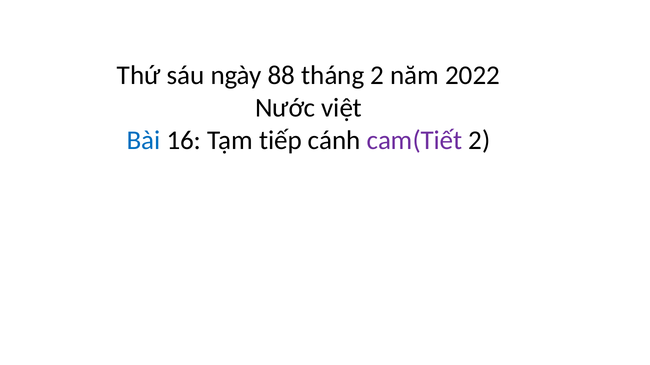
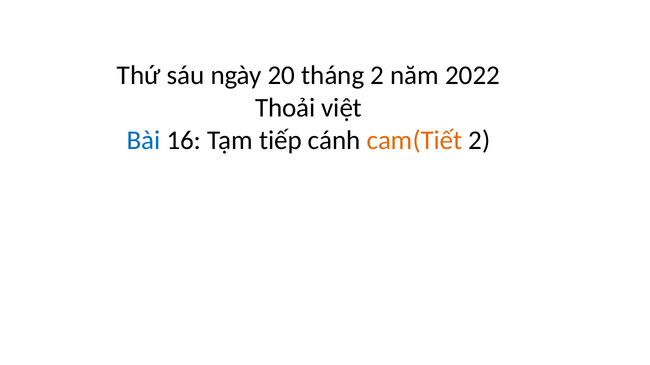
88: 88 -> 20
Nước: Nước -> Thoải
cam(Tiết colour: purple -> orange
